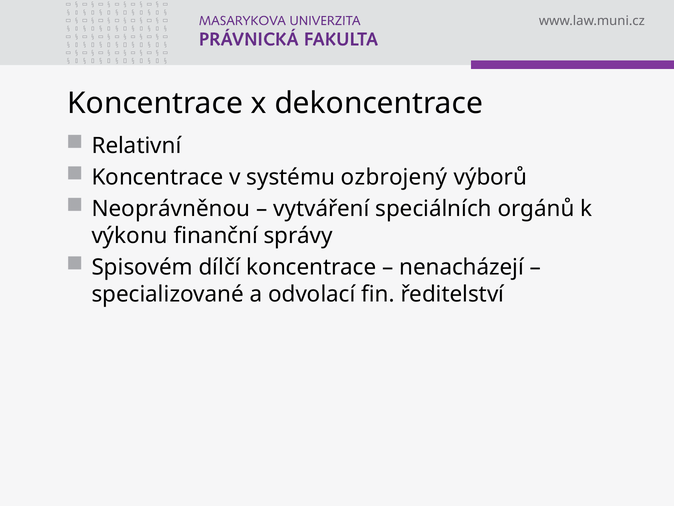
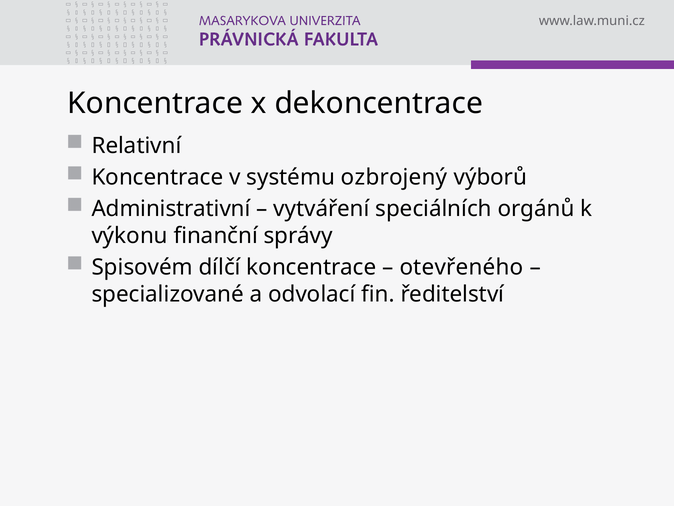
Neoprávněnou: Neoprávněnou -> Administrativní
nenacházejí: nenacházejí -> otevřeného
